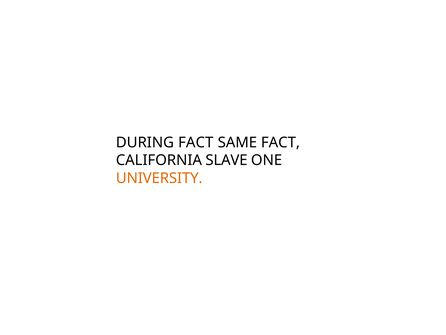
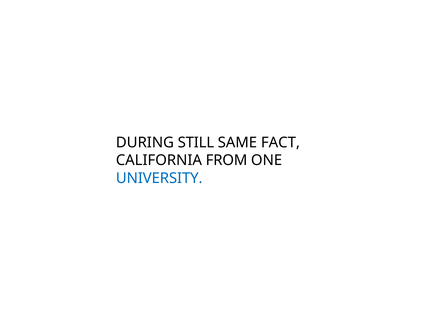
DURING FACT: FACT -> STILL
SLAVE: SLAVE -> FROM
UNIVERSITY colour: orange -> blue
